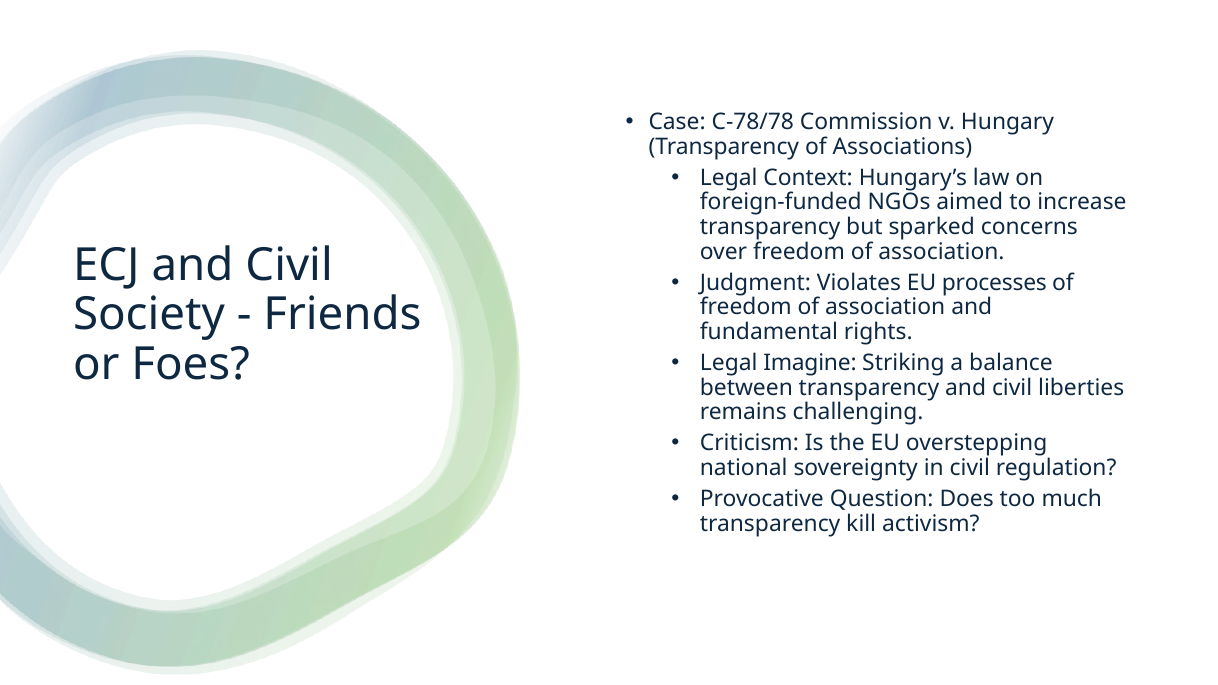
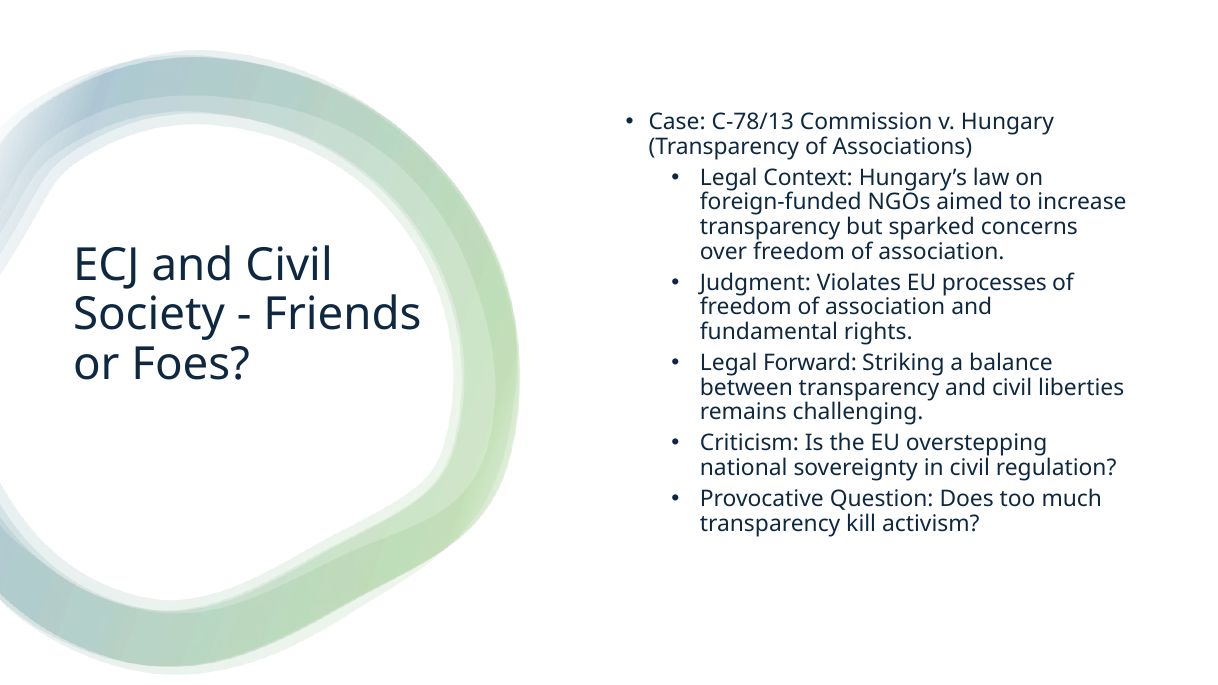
C-78/78: C-78/78 -> C-78/13
Imagine: Imagine -> Forward
